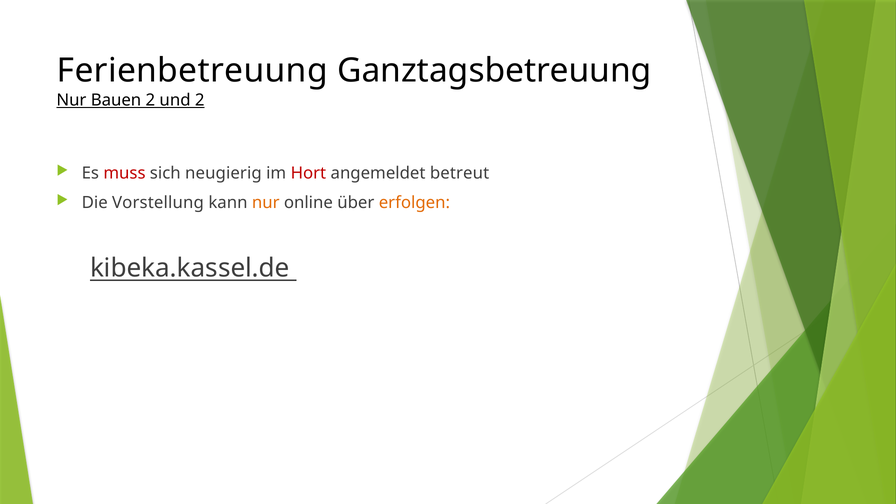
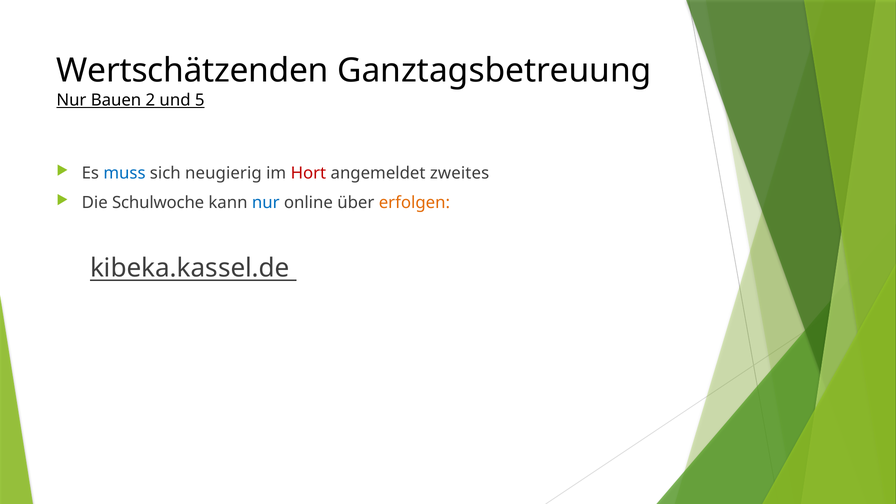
Ferienbetreuung: Ferienbetreuung -> Wertschätzenden
und 2: 2 -> 5
muss colour: red -> blue
betreut: betreut -> zweites
Vorstellung: Vorstellung -> Schulwoche
nur at (266, 203) colour: orange -> blue
